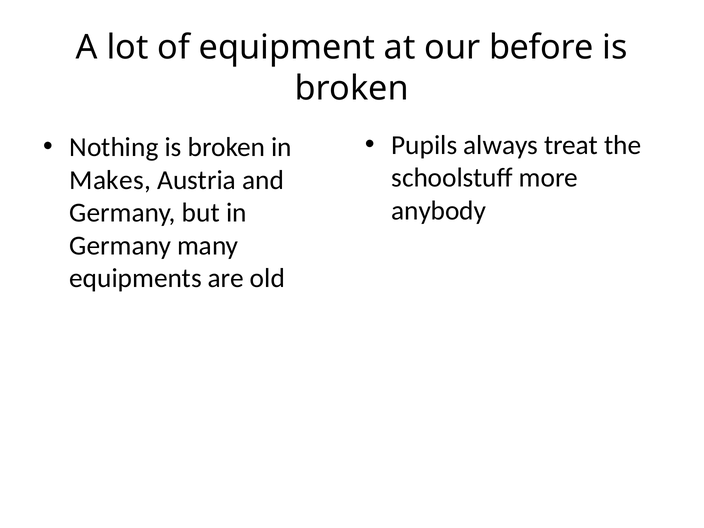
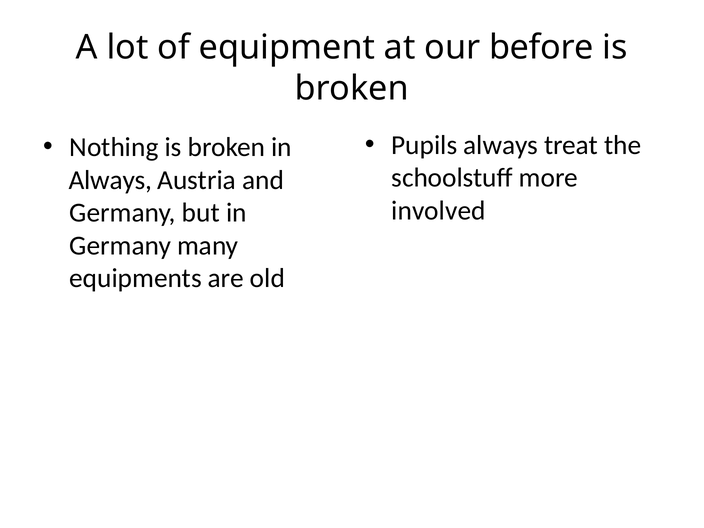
Makes at (110, 180): Makes -> Always
anybody: anybody -> involved
